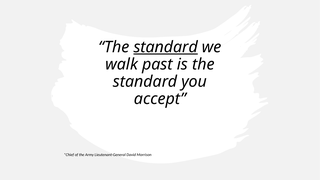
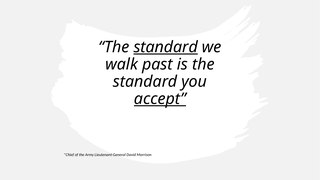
accept underline: none -> present
